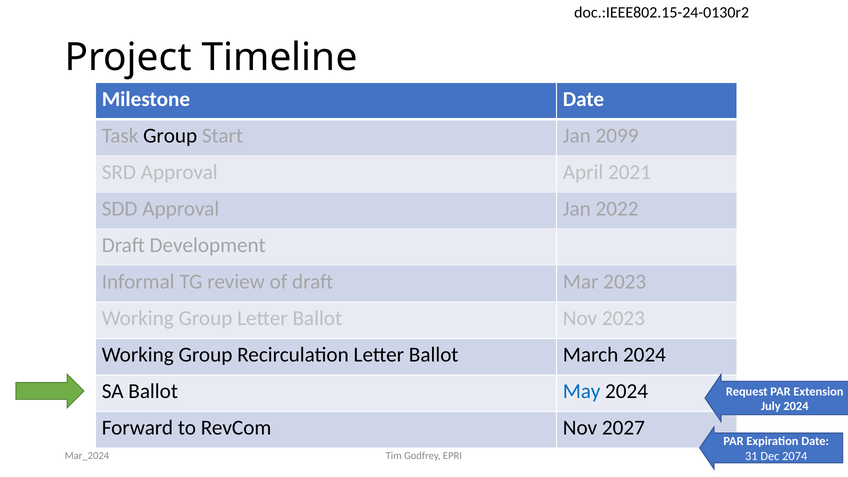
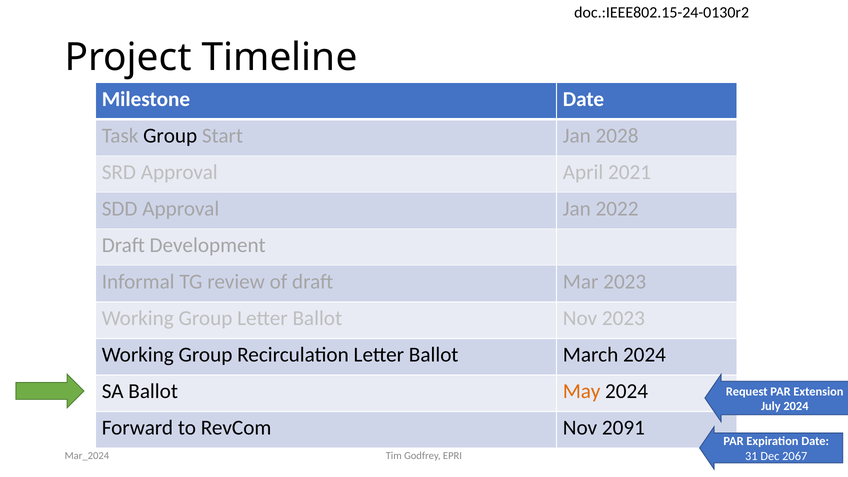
2099: 2099 -> 2028
May colour: blue -> orange
2027: 2027 -> 2091
2074: 2074 -> 2067
